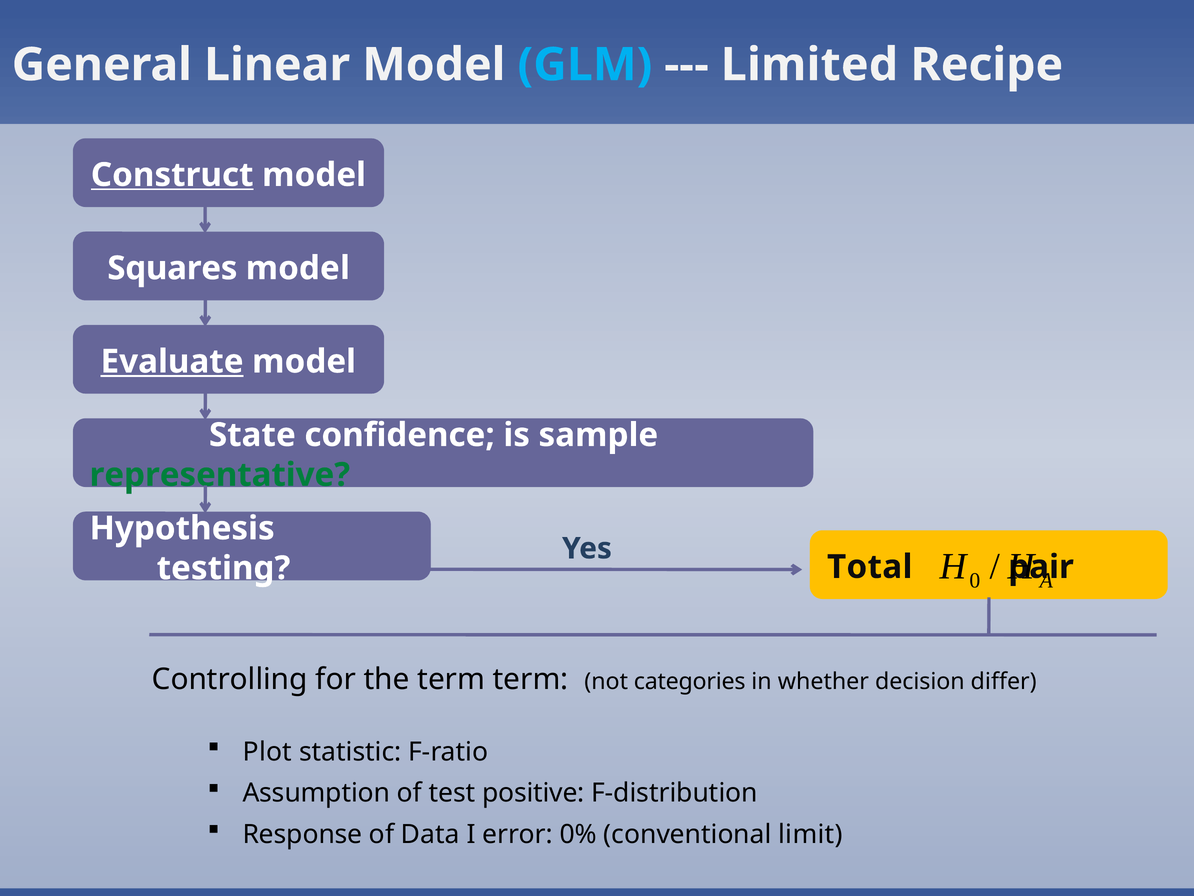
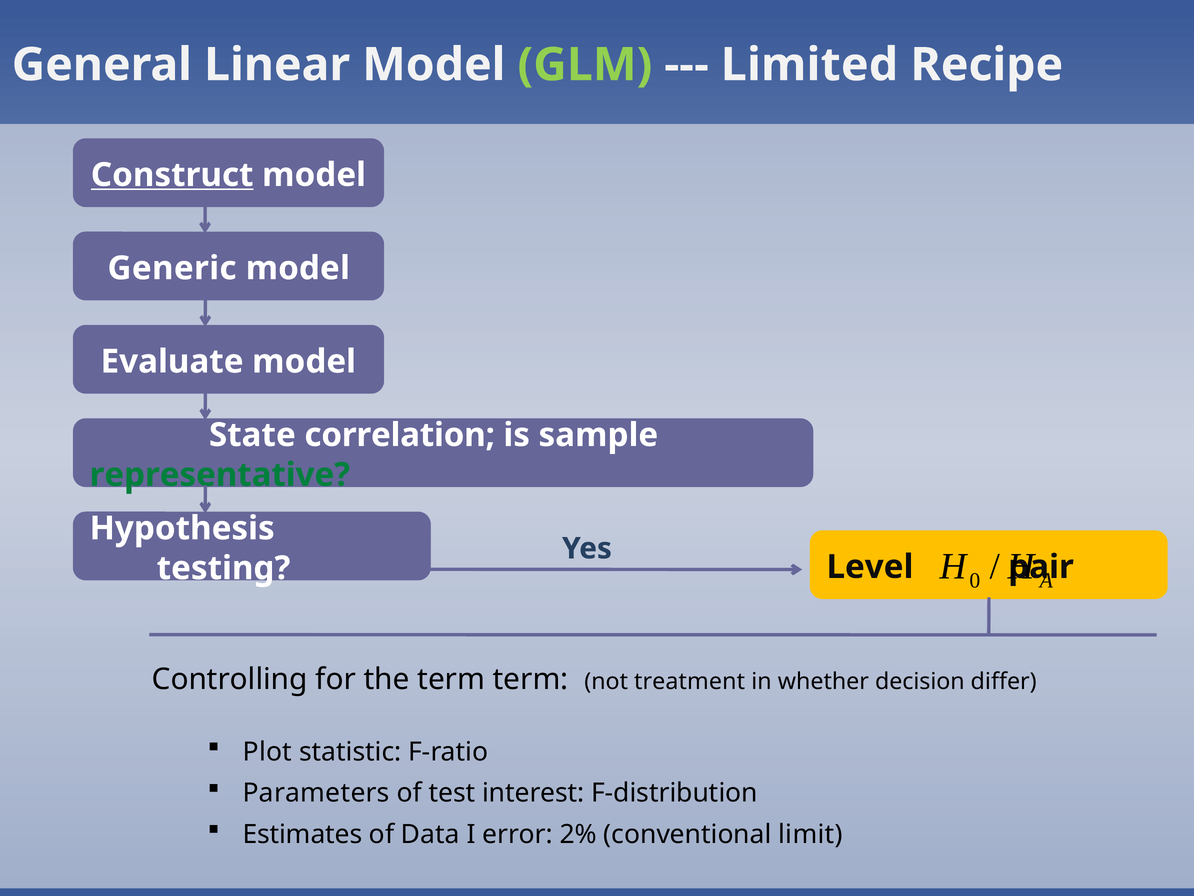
GLM colour: light blue -> light green
Squares: Squares -> Generic
Evaluate underline: present -> none
confidence: confidence -> correlation
Total: Total -> Level
categories: categories -> treatment
Assumption: Assumption -> Parameters
positive: positive -> interest
Response: Response -> Estimates
0%: 0% -> 2%
